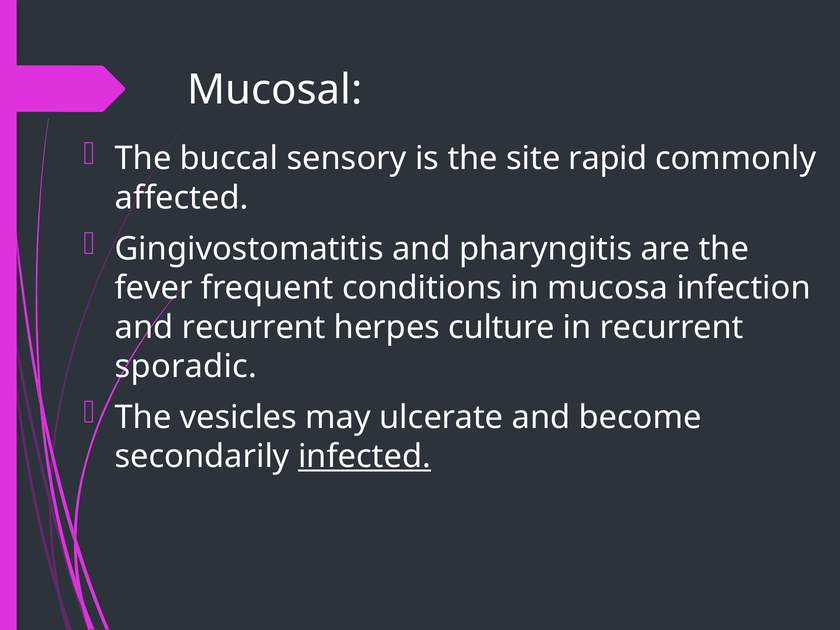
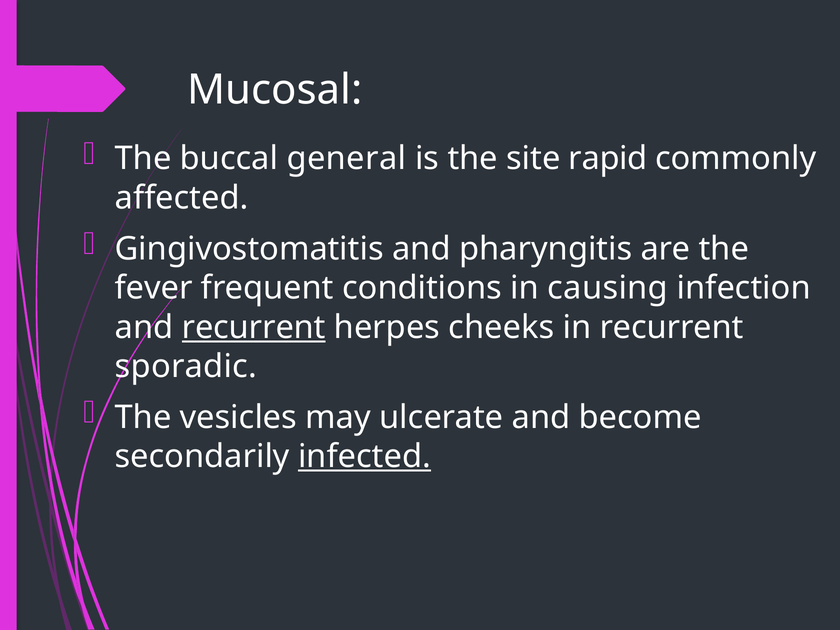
sensory: sensory -> general
mucosa: mucosa -> causing
recurrent at (254, 327) underline: none -> present
culture: culture -> cheeks
